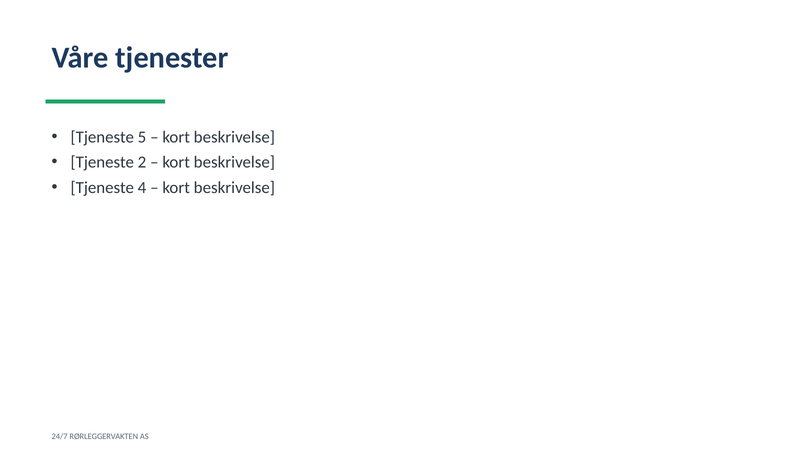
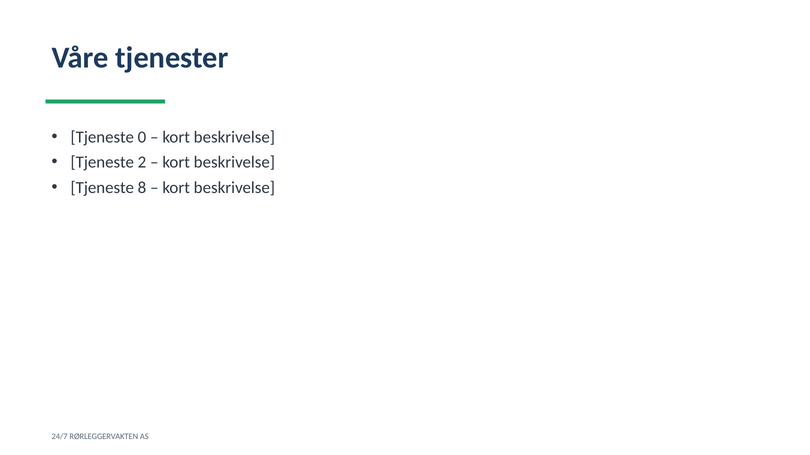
5: 5 -> 0
4: 4 -> 8
